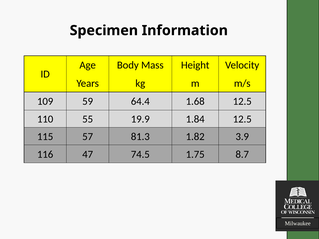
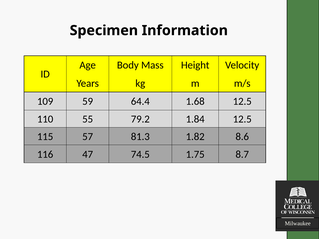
19.9: 19.9 -> 79.2
3.9: 3.9 -> 8.6
